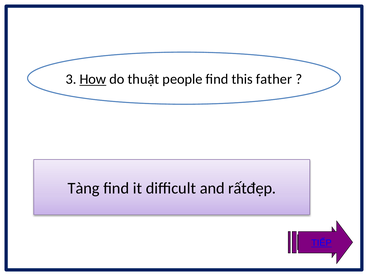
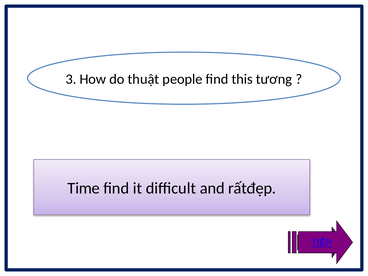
How underline: present -> none
father: father -> tương
Tàng: Tàng -> Time
